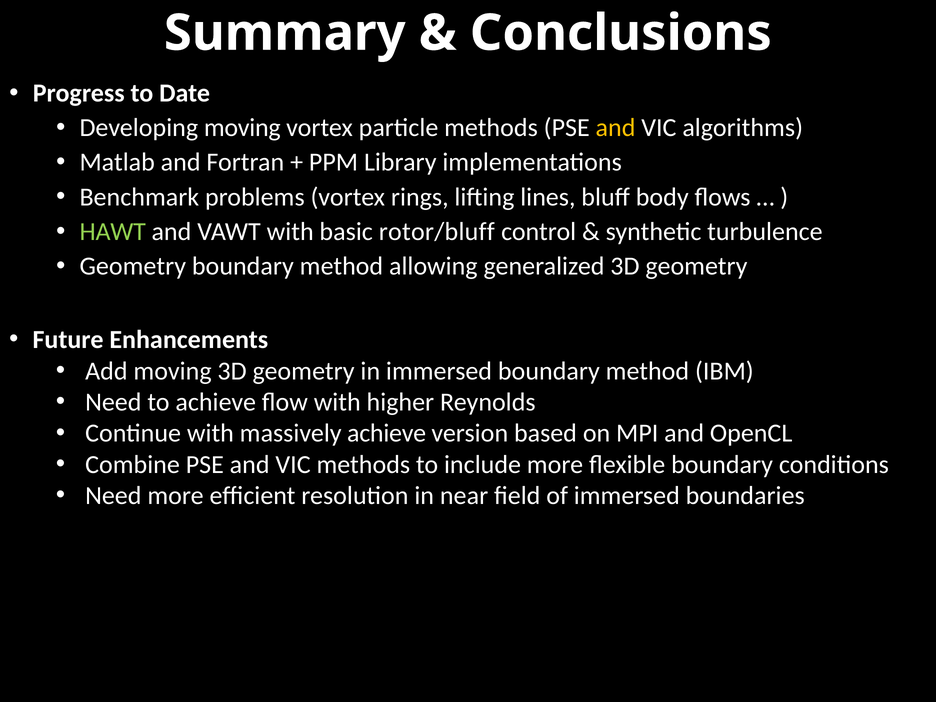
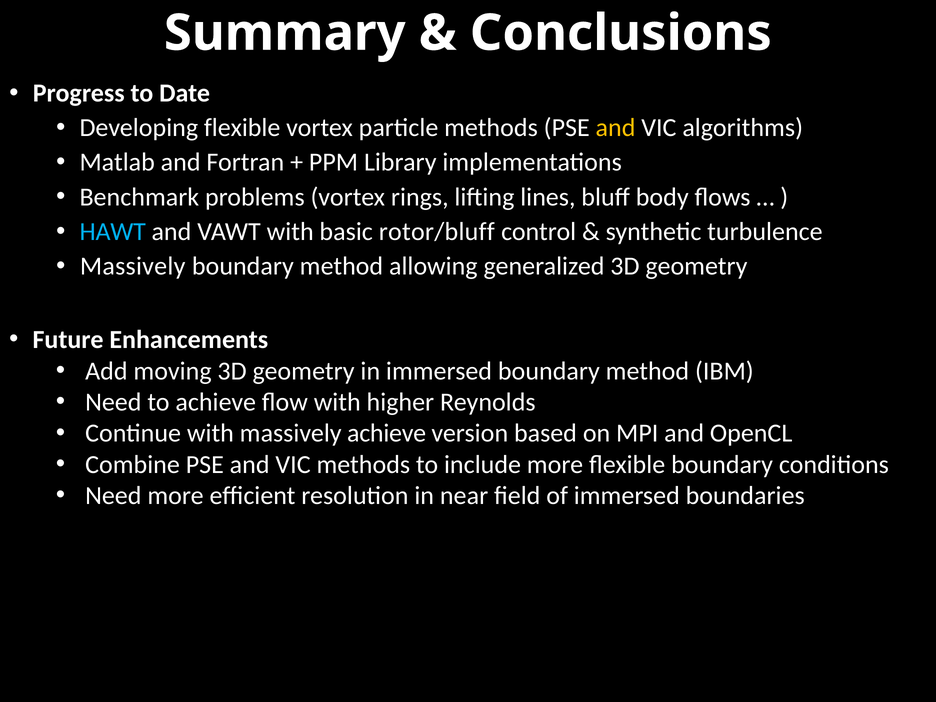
Developing moving: moving -> flexible
HAWT colour: light green -> light blue
Geometry at (133, 266): Geometry -> Massively
